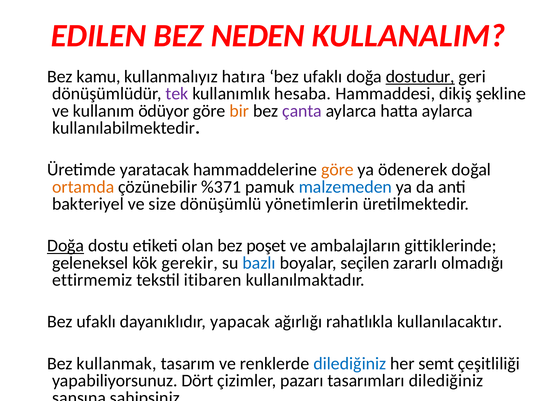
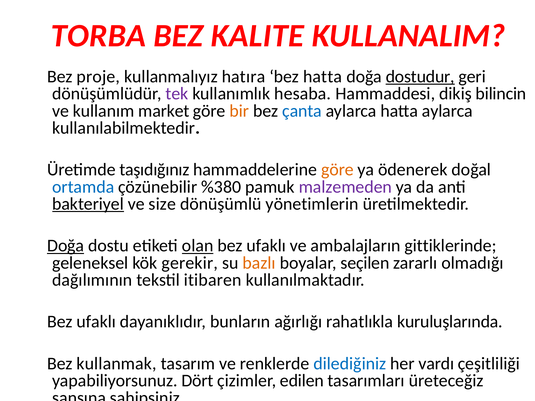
EDILEN: EDILEN -> TORBA
NEDEN: NEDEN -> KALITE
kamu: kamu -> proje
ufaklı at (323, 77): ufaklı -> hatta
şekline: şekline -> bilincin
ödüyor: ödüyor -> market
çanta colour: purple -> blue
yaratacak: yaratacak -> taşıdığınız
ortamda colour: orange -> blue
%371: %371 -> %380
malzemeden colour: blue -> purple
bakteriyel underline: none -> present
olan underline: none -> present
poşet at (266, 246): poşet -> ufaklı
bazlı colour: blue -> orange
ettirmemiz: ettirmemiz -> dağılımının
yapacak: yapacak -> bunların
kullanılacaktır: kullanılacaktır -> kuruluşlarında
semt: semt -> vardı
pazarı: pazarı -> edilen
tasarımları dilediğiniz: dilediğiniz -> üreteceğiz
